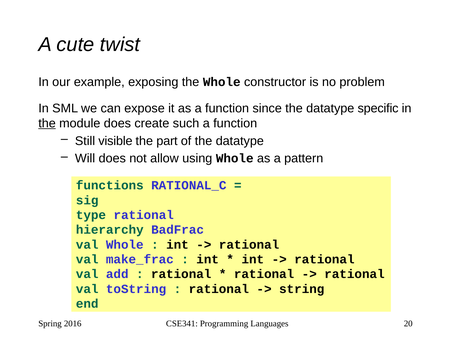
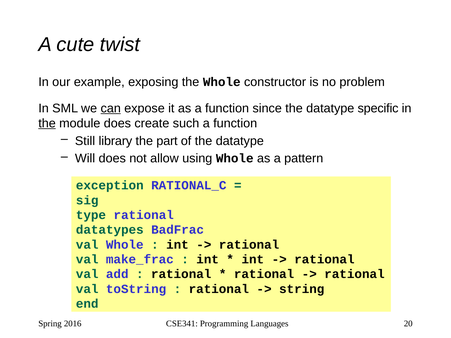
can underline: none -> present
visible: visible -> library
functions: functions -> exception
hierarchy: hierarchy -> datatypes
